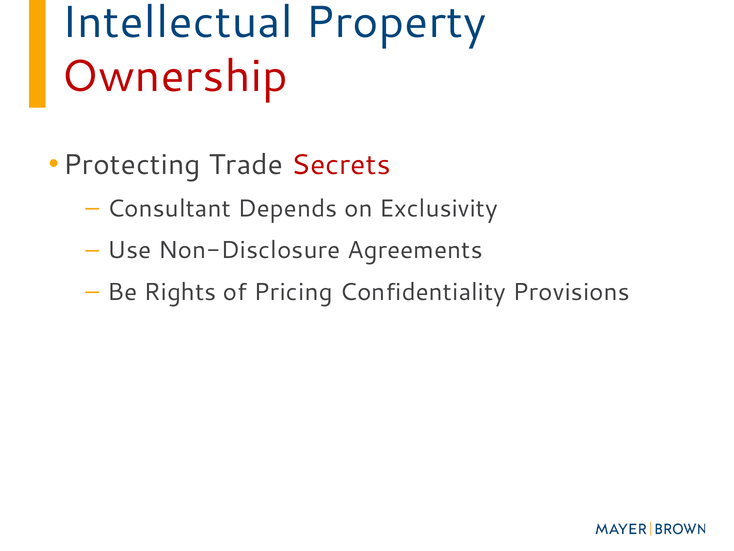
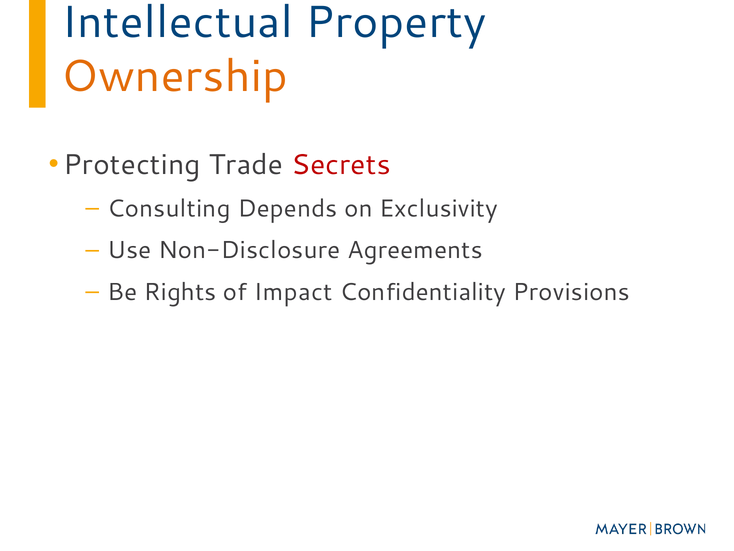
Ownership colour: red -> orange
Consultant: Consultant -> Consulting
Pricing: Pricing -> Impact
